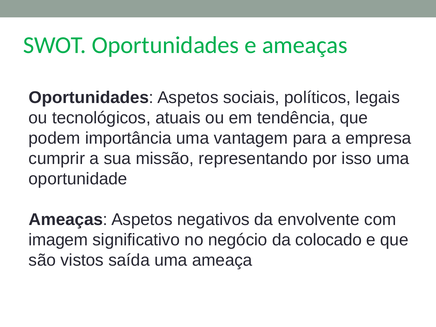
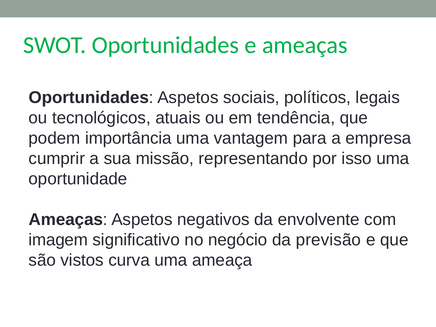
colocado: colocado -> previsão
saída: saída -> curva
